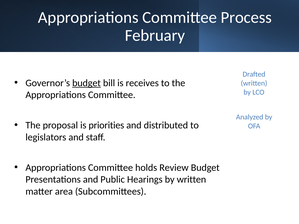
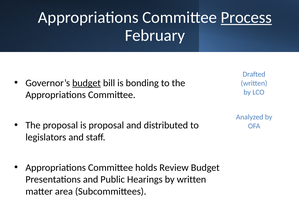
Process underline: none -> present
receives: receives -> bonding
is priorities: priorities -> proposal
